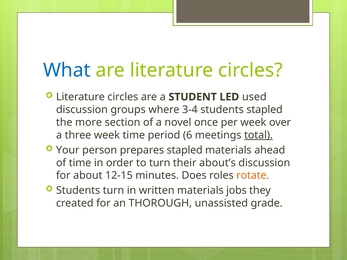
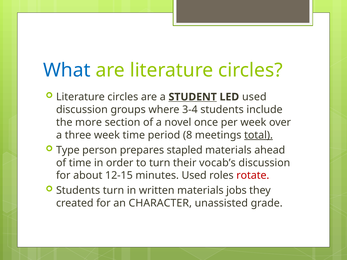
STUDENT underline: none -> present
students stapled: stapled -> include
6: 6 -> 8
Your: Your -> Type
about’s: about’s -> vocab’s
minutes Does: Does -> Used
rotate colour: orange -> red
THOROUGH: THOROUGH -> CHARACTER
